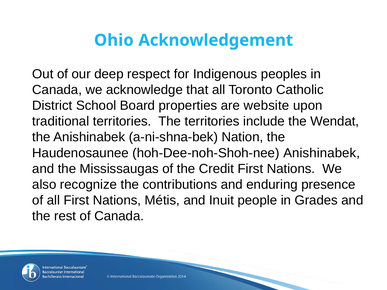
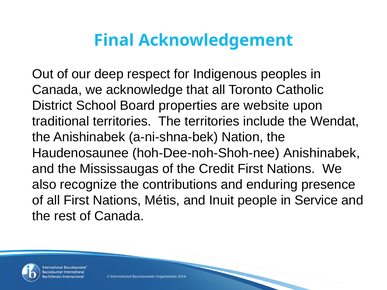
Ohio: Ohio -> Final
Grades: Grades -> Service
